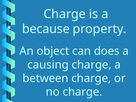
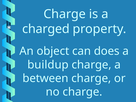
because: because -> charged
causing: causing -> buildup
